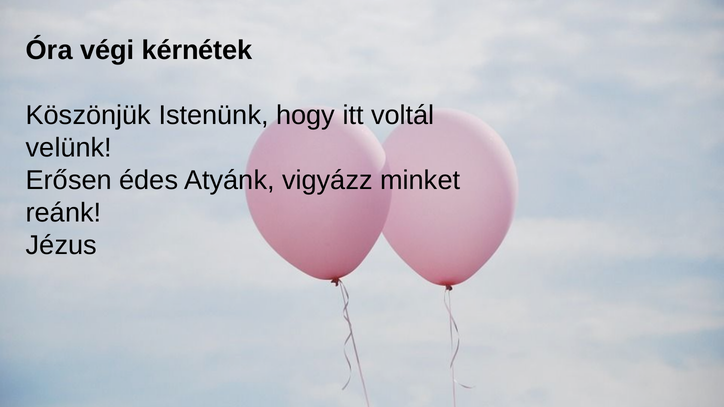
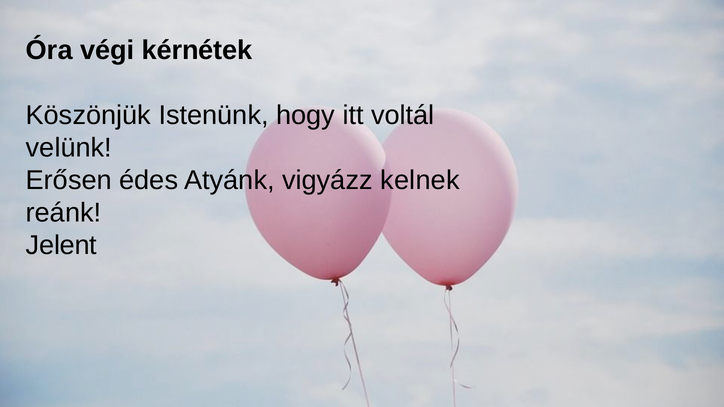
minket: minket -> kelnek
Jézus: Jézus -> Jelent
